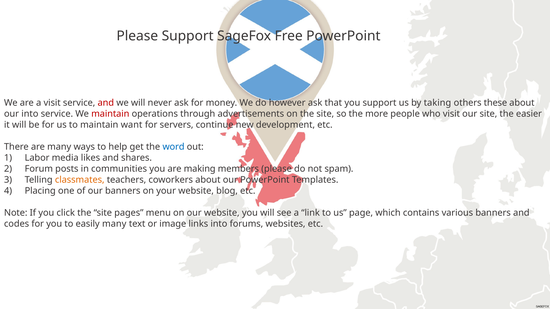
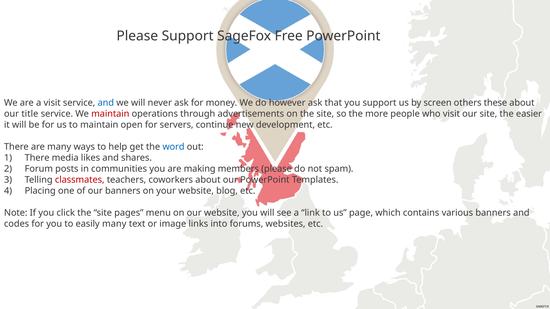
and at (106, 103) colour: red -> blue
taking: taking -> screen
our into: into -> title
want: want -> open
Labor at (37, 158): Labor -> There
classmates colour: orange -> red
